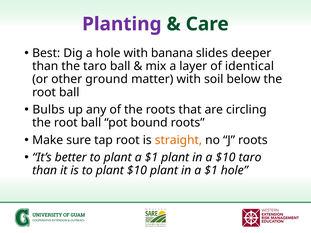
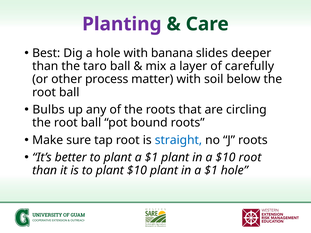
identical: identical -> carefully
ground: ground -> process
straight colour: orange -> blue
$10 taro: taro -> root
